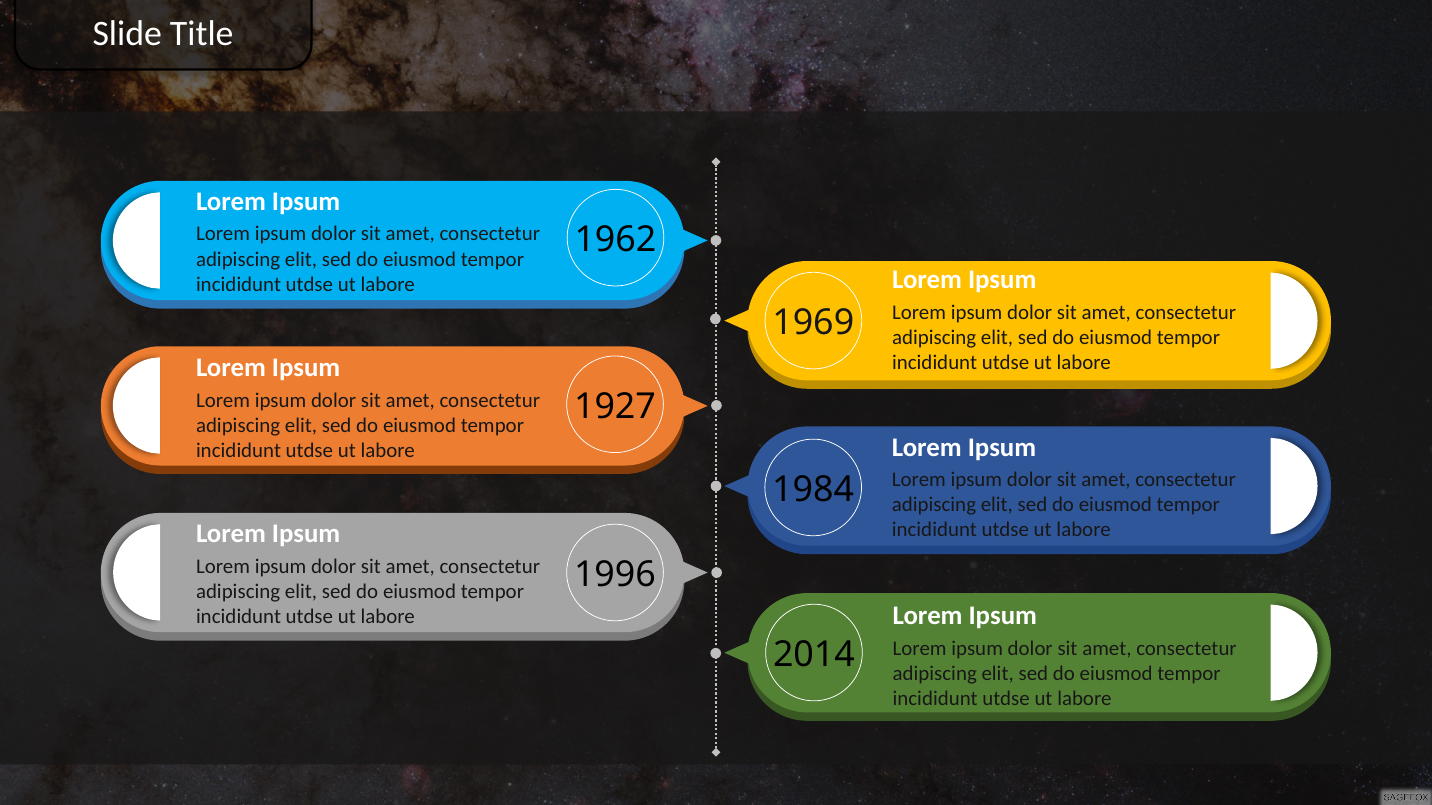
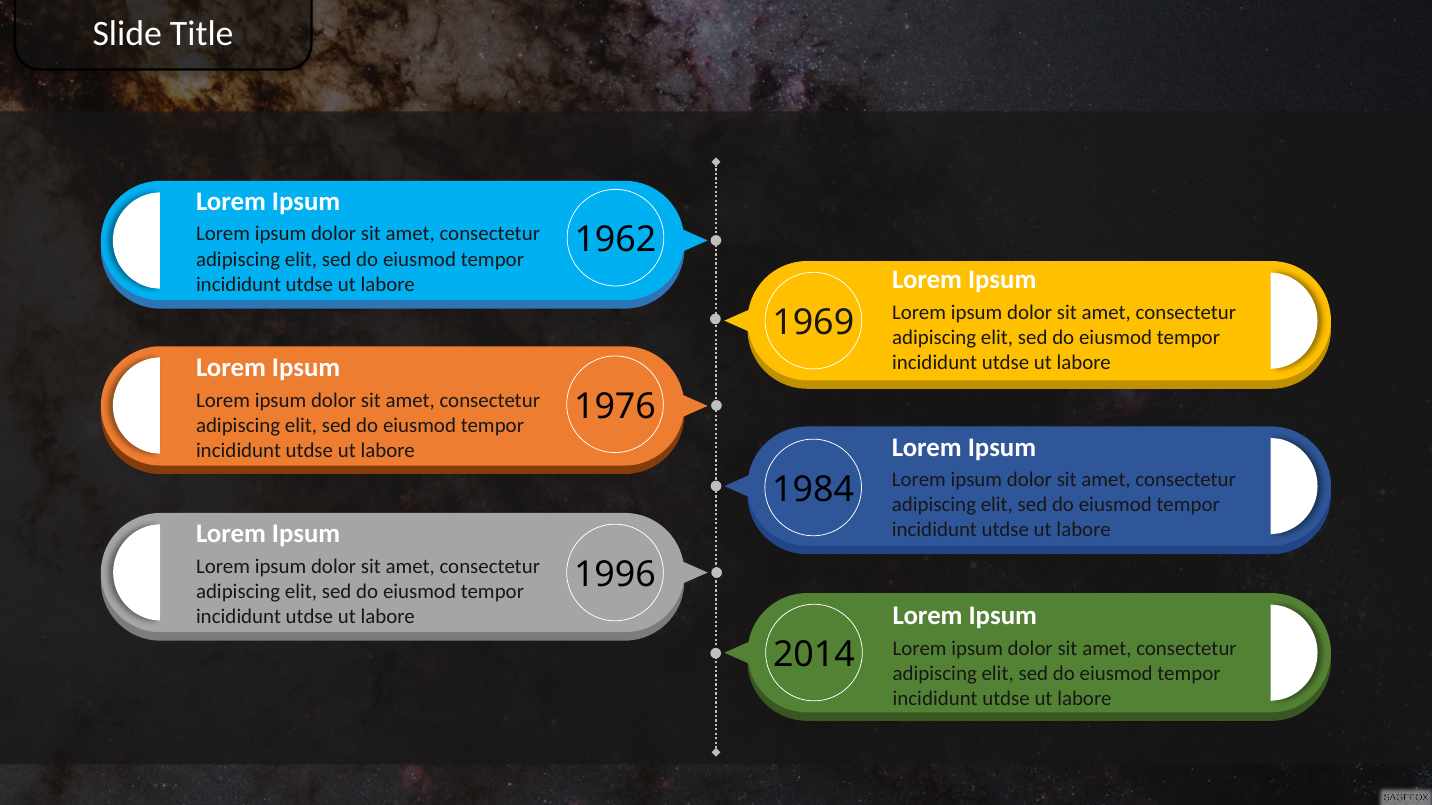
1927: 1927 -> 1976
